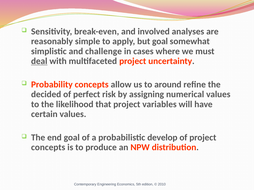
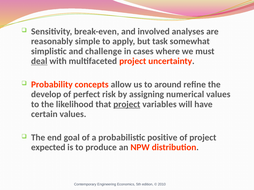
but goal: goal -> task
decided: decided -> develop
project at (127, 104) underline: none -> present
develop: develop -> positive
concepts at (48, 148): concepts -> expected
